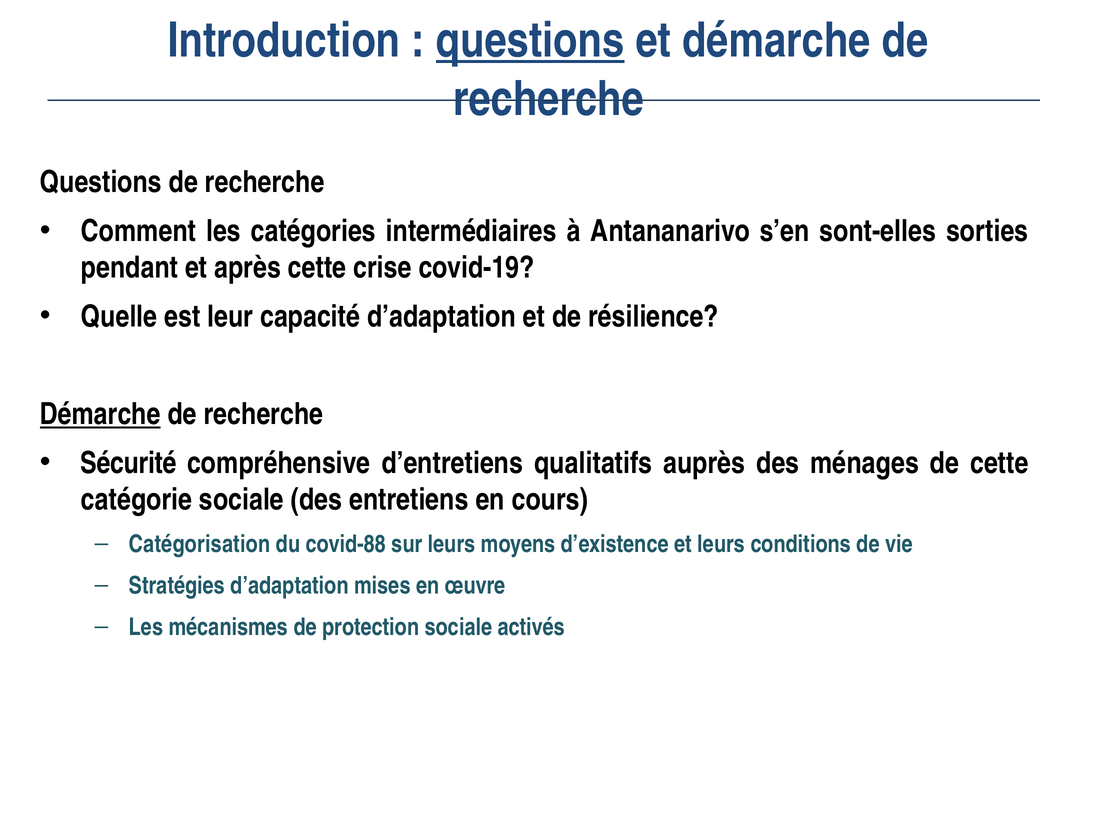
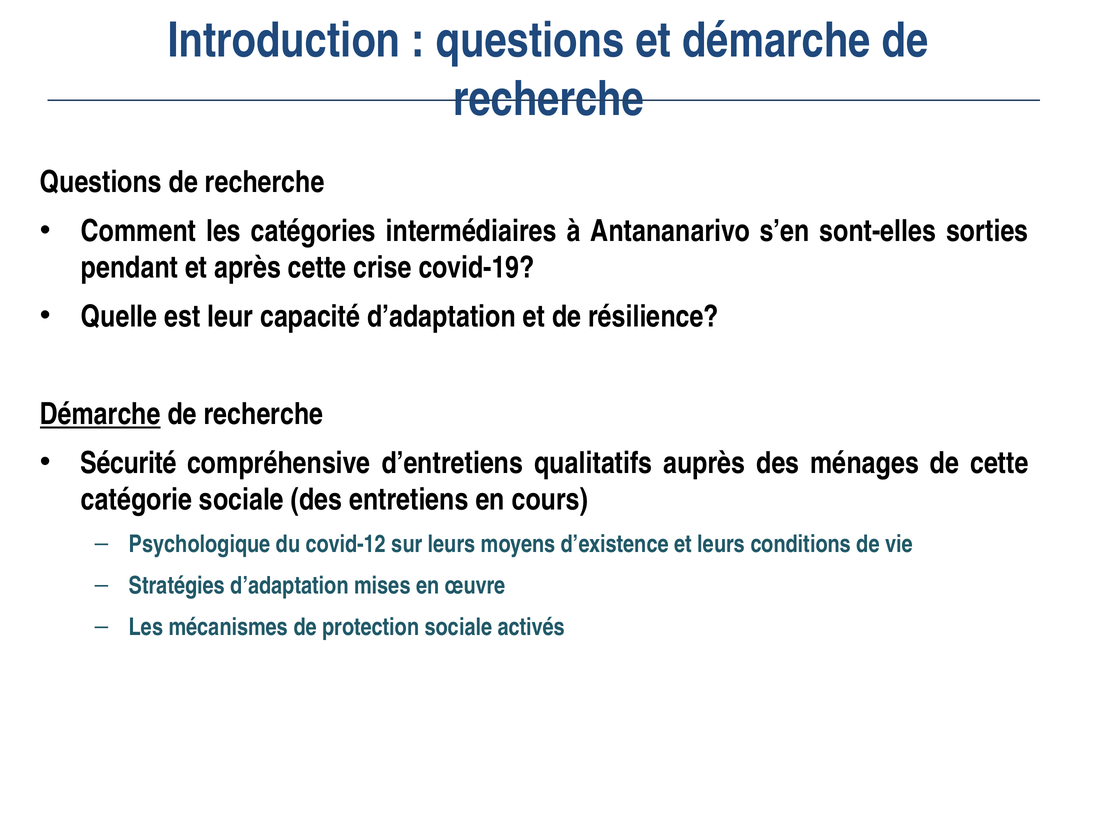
questions at (530, 41) underline: present -> none
Catégorisation: Catégorisation -> Psychologique
covid-88: covid-88 -> covid-12
